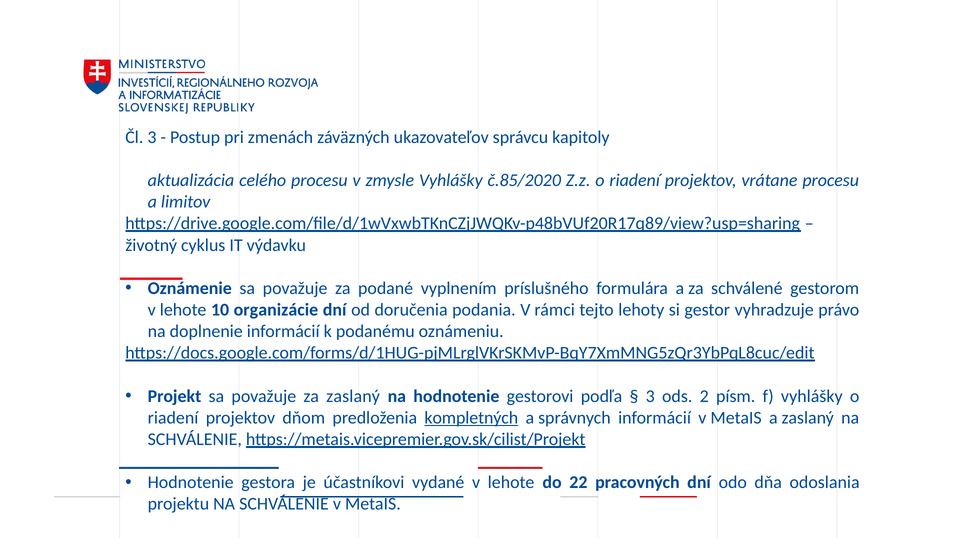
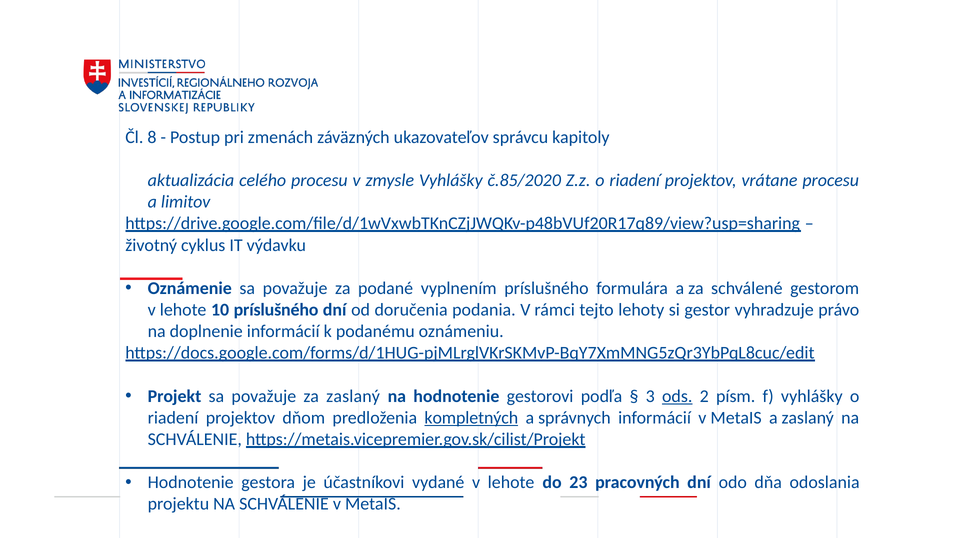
Čl 3: 3 -> 8
10 organizácie: organizácie -> príslušného
ods underline: none -> present
22: 22 -> 23
